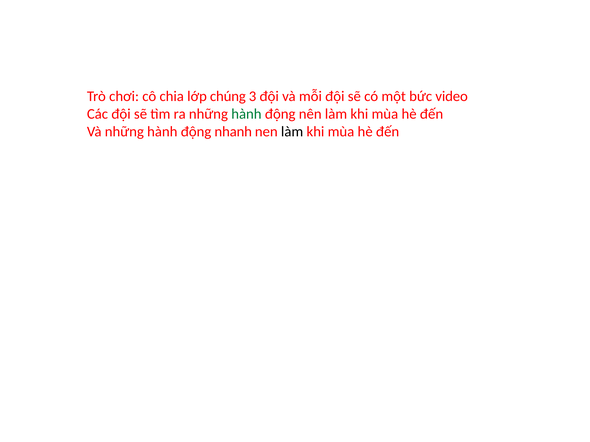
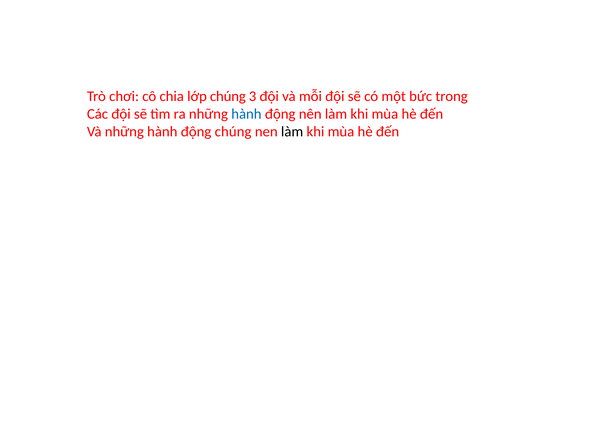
video: video -> trong
hành at (246, 114) colour: green -> blue
động nhanh: nhanh -> chúng
